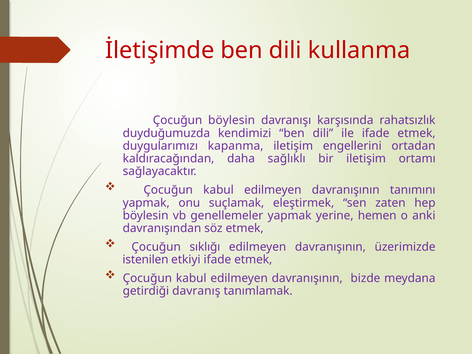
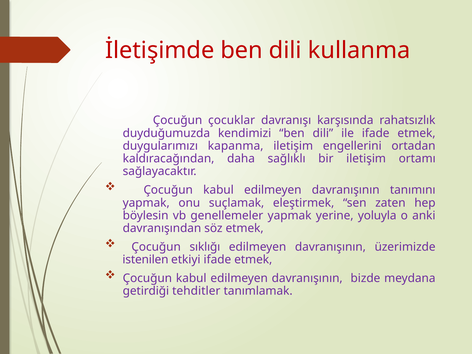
Çocuğun böylesin: böylesin -> çocuklar
hemen: hemen -> yoluyla
davranış: davranış -> tehditler
